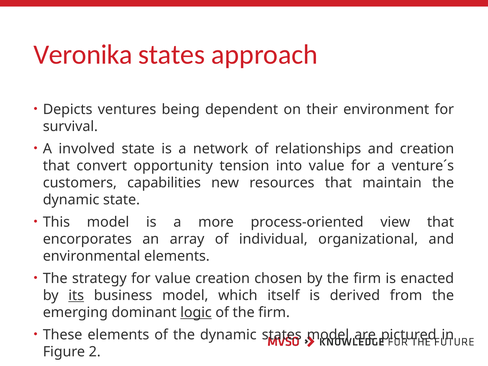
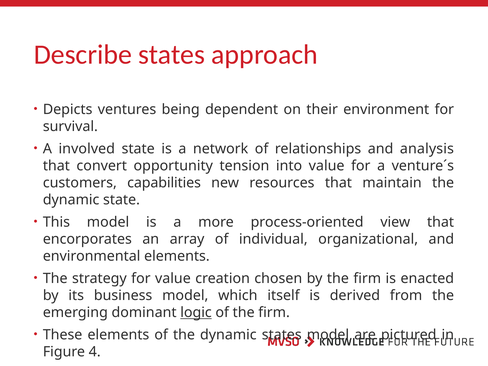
Veronika: Veronika -> Describe
and creation: creation -> analysis
its underline: present -> none
2: 2 -> 4
